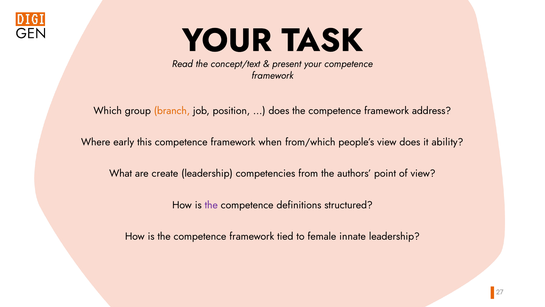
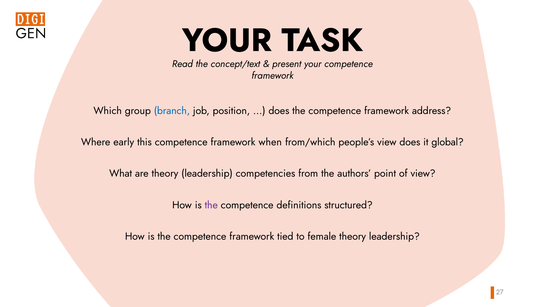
branch colour: orange -> blue
ability: ability -> global
are create: create -> theory
female innate: innate -> theory
